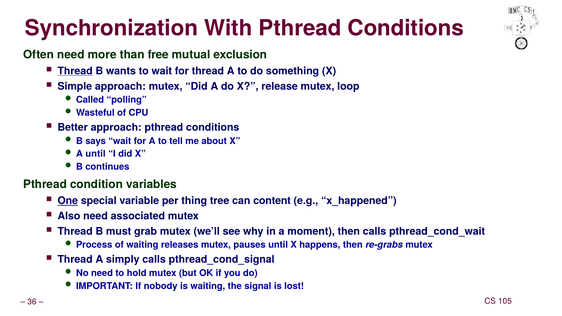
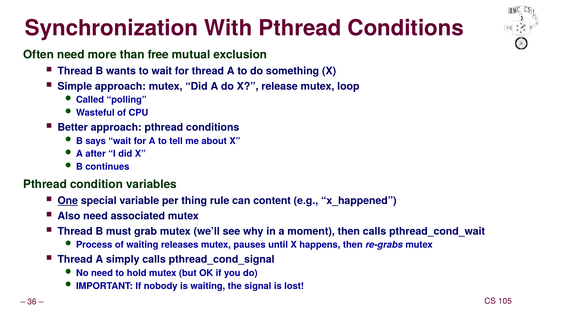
Thread at (75, 71) underline: present -> none
A until: until -> after
tree: tree -> rule
